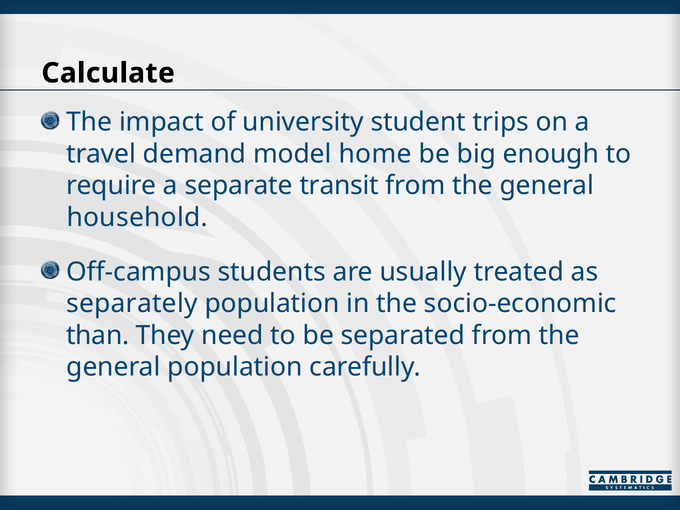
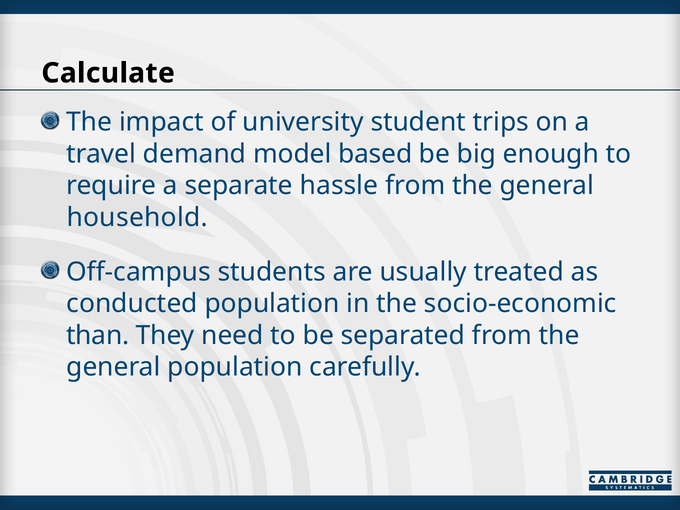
home: home -> based
transit: transit -> hassle
separately: separately -> conducted
